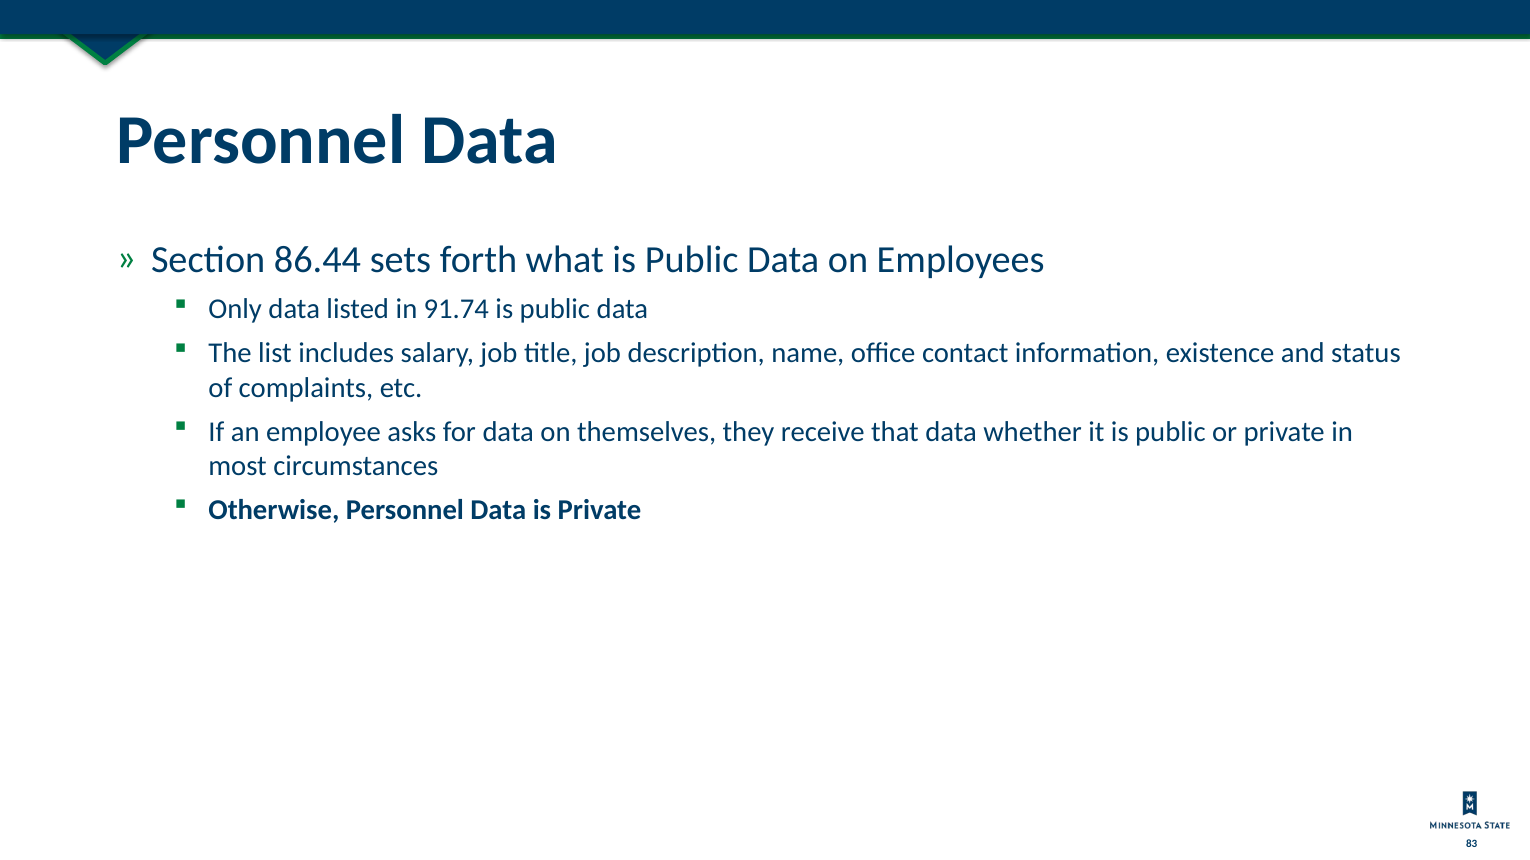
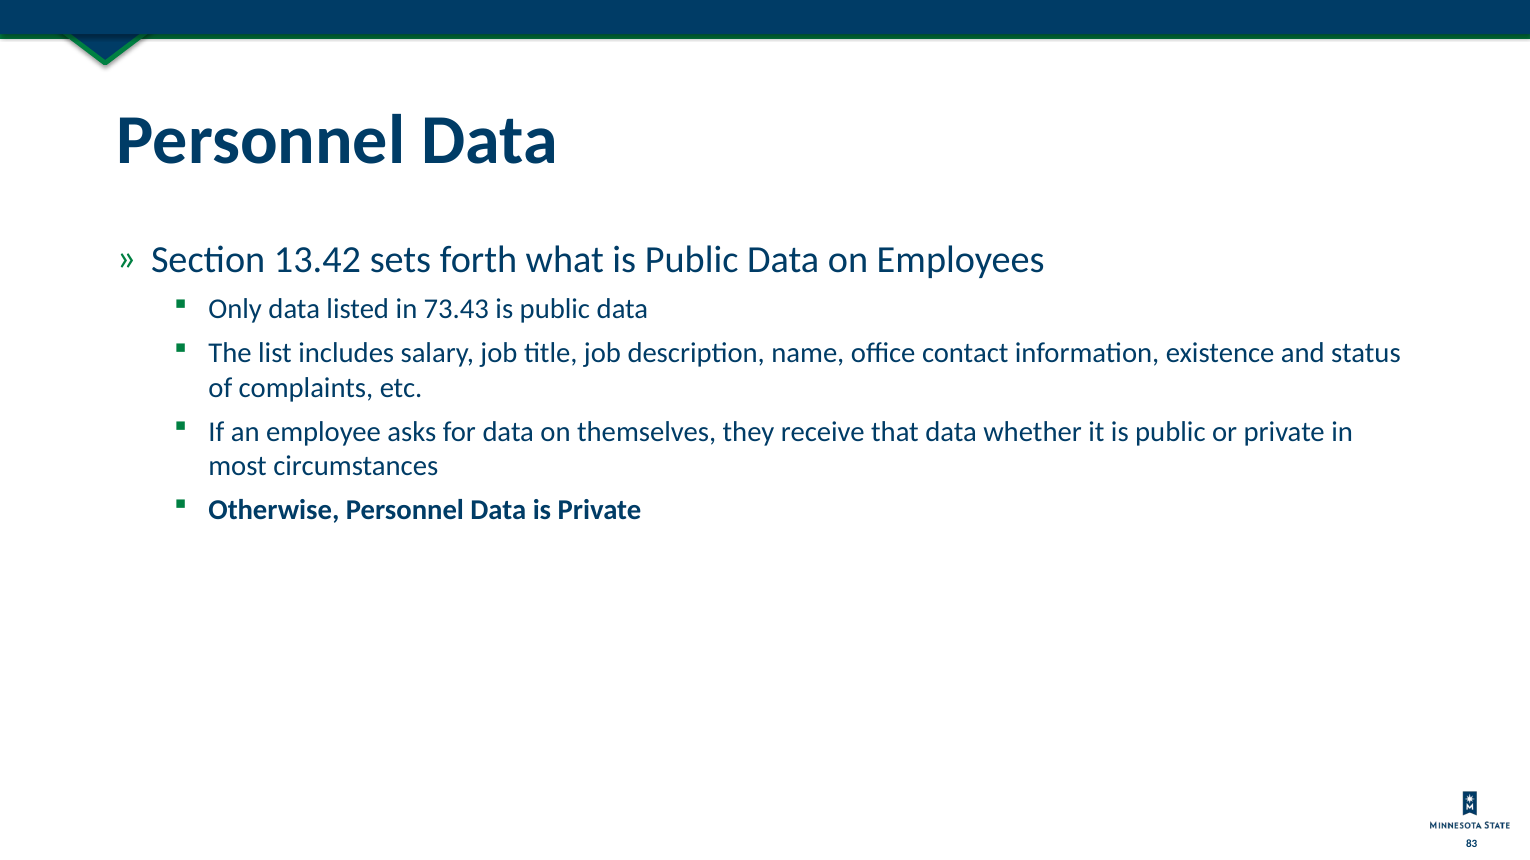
86.44: 86.44 -> 13.42
91.74: 91.74 -> 73.43
